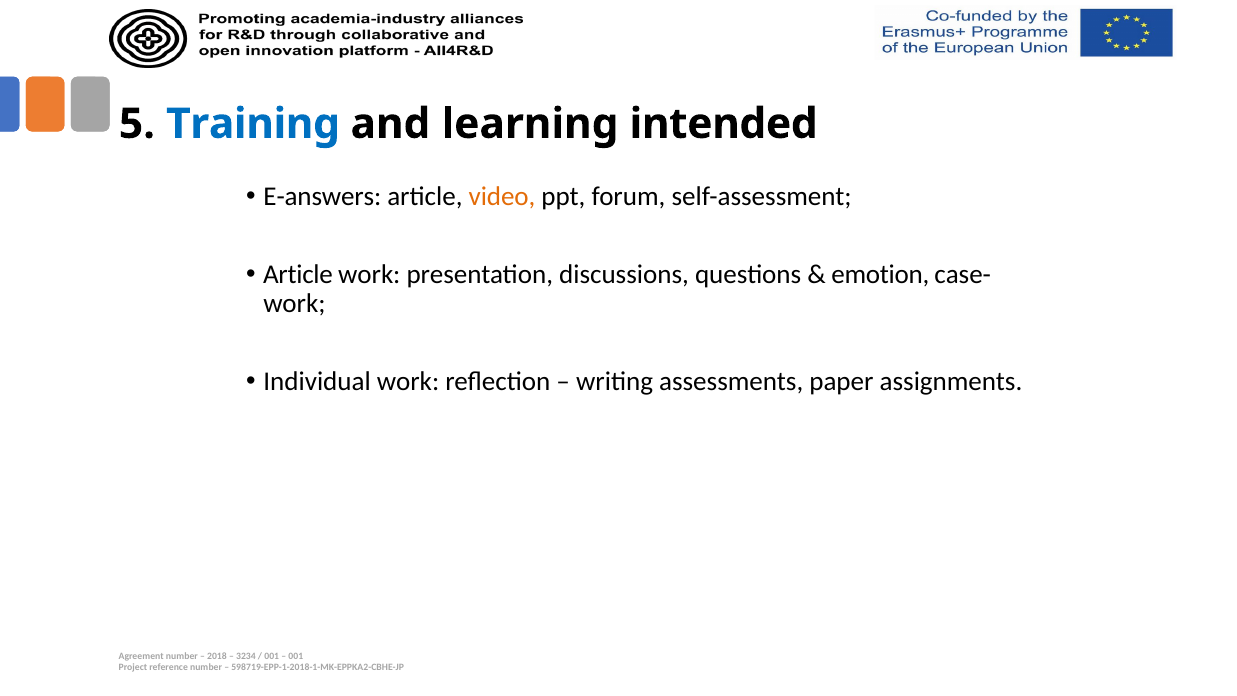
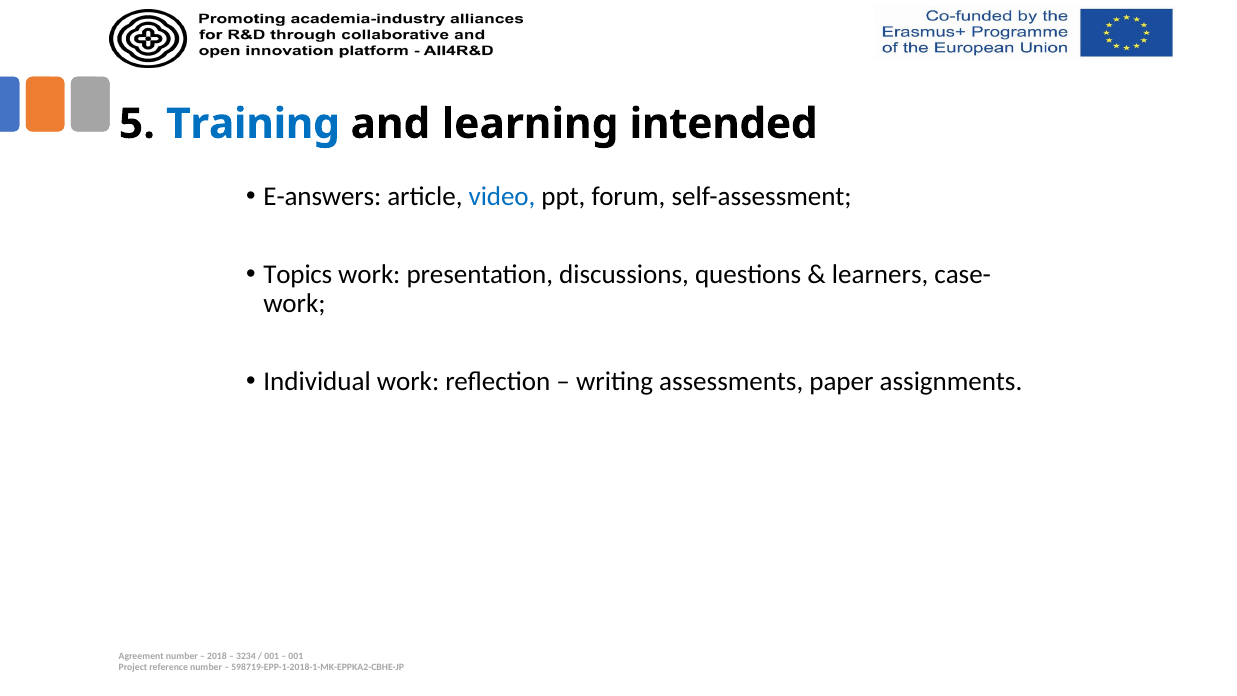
video colour: orange -> blue
Article at (298, 275): Article -> Topics
emotion: emotion -> learners
